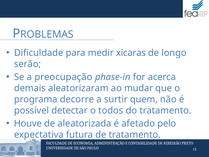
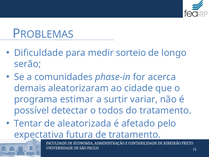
xicaras: xicaras -> sorteio
preocupação: preocupação -> comunidades
mudar: mudar -> cidade
decorre: decorre -> estimar
quem: quem -> variar
Houve: Houve -> Tentar
